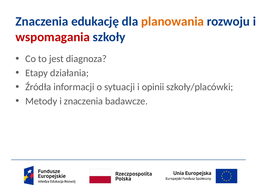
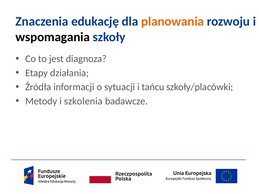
wspomagania colour: red -> black
opinii: opinii -> tańcu
i znaczenia: znaczenia -> szkolenia
